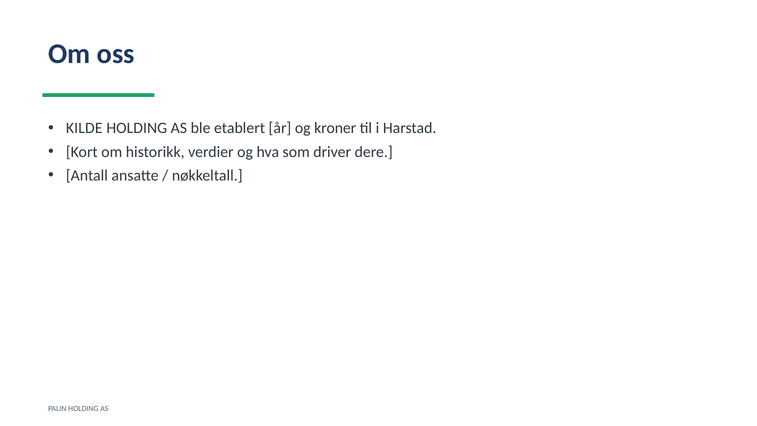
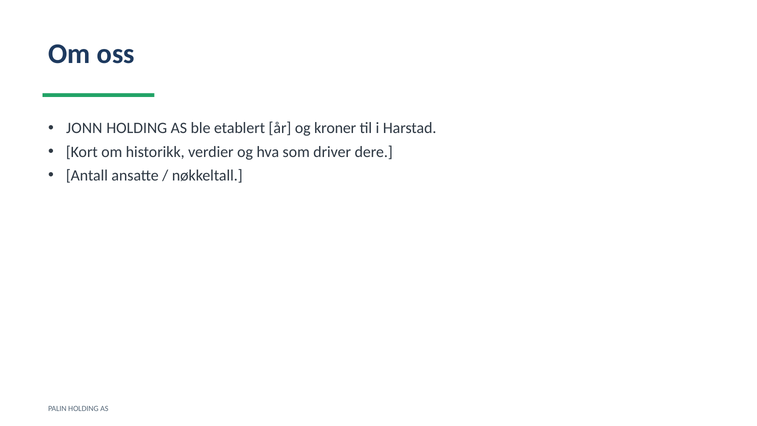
KILDE: KILDE -> JONN
